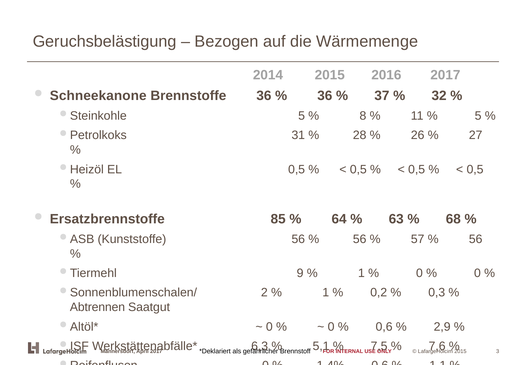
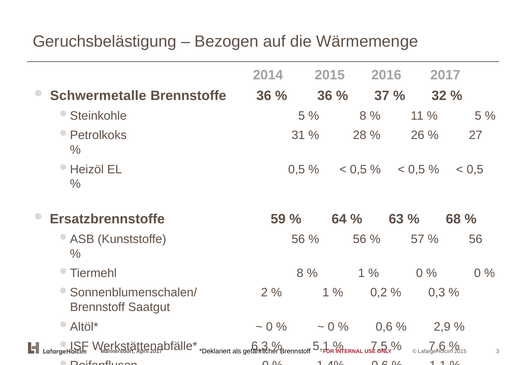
Schneekanone: Schneekanone -> Schwermetalle
85: 85 -> 59
Tiermehl 9: 9 -> 8
Abtrennen at (97, 307): Abtrennen -> Brennstoff
